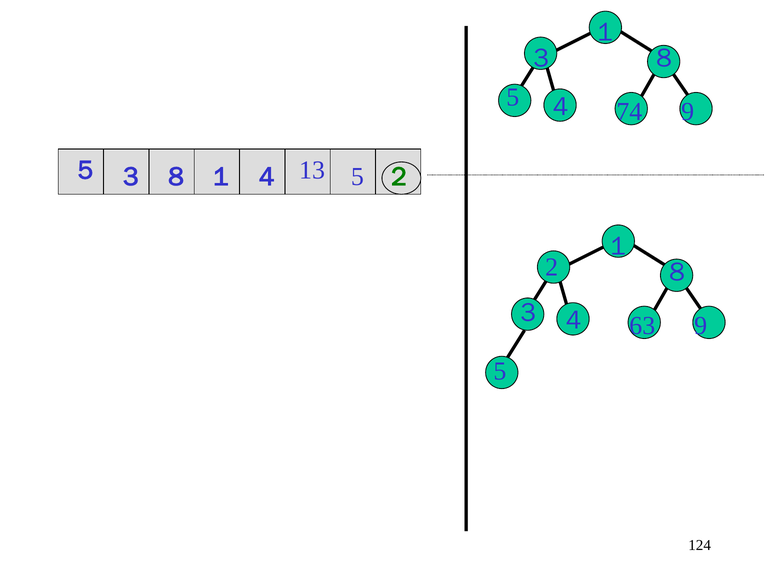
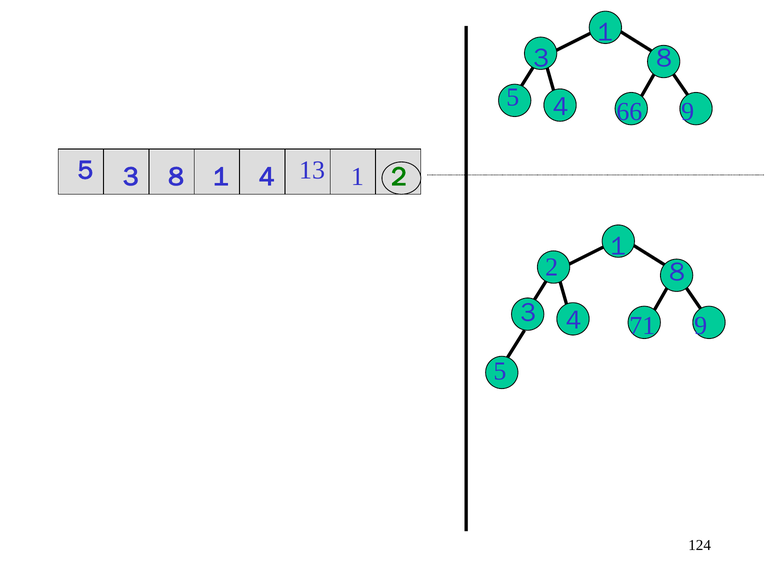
74: 74 -> 66
13 5: 5 -> 1
63: 63 -> 71
